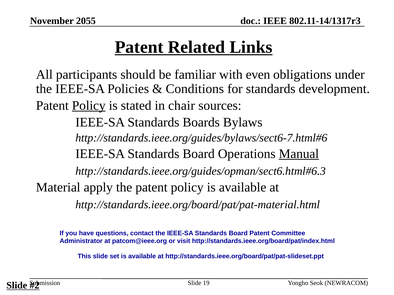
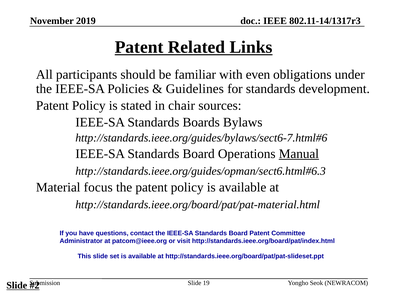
2055: 2055 -> 2019
Conditions: Conditions -> Guidelines
Policy at (89, 106) underline: present -> none
apply: apply -> focus
